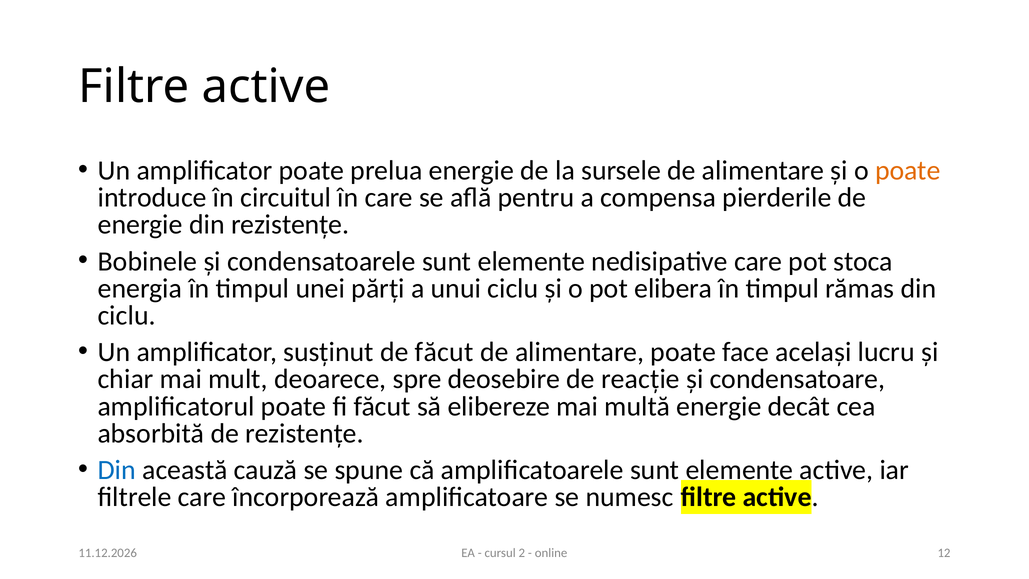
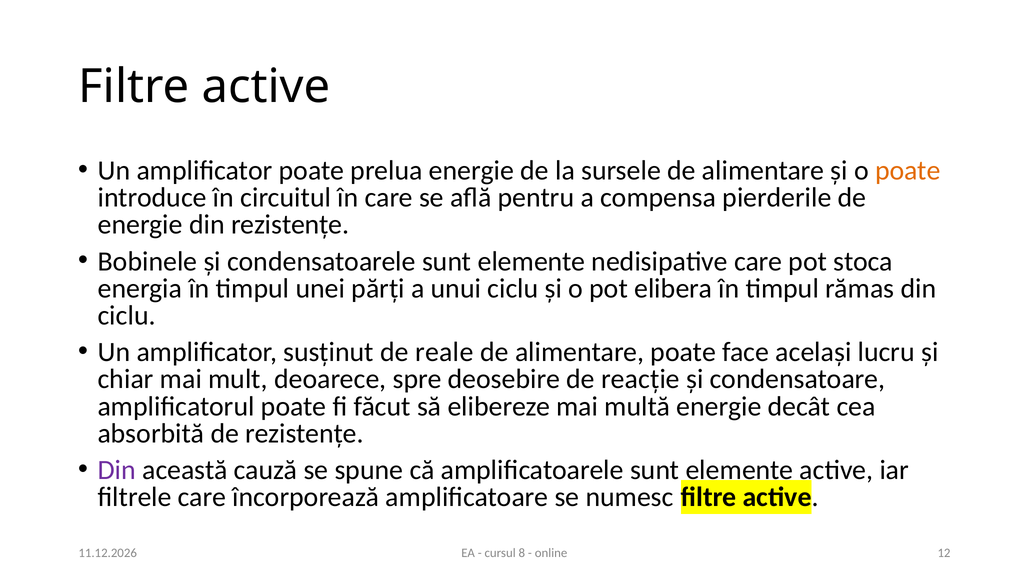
de făcut: făcut -> reale
Din at (117, 470) colour: blue -> purple
2: 2 -> 8
